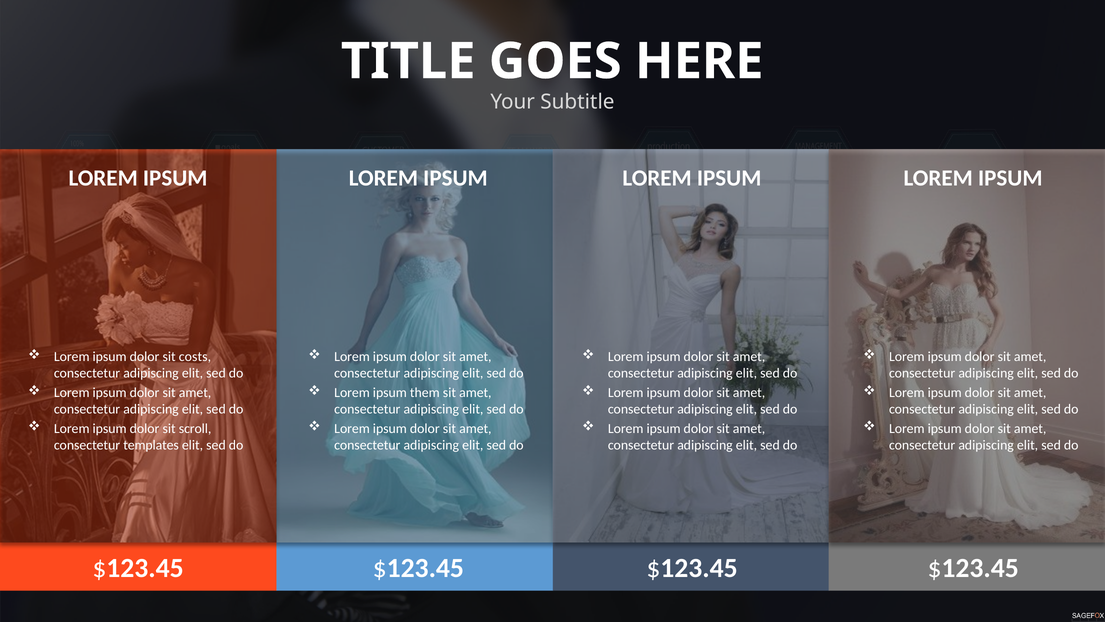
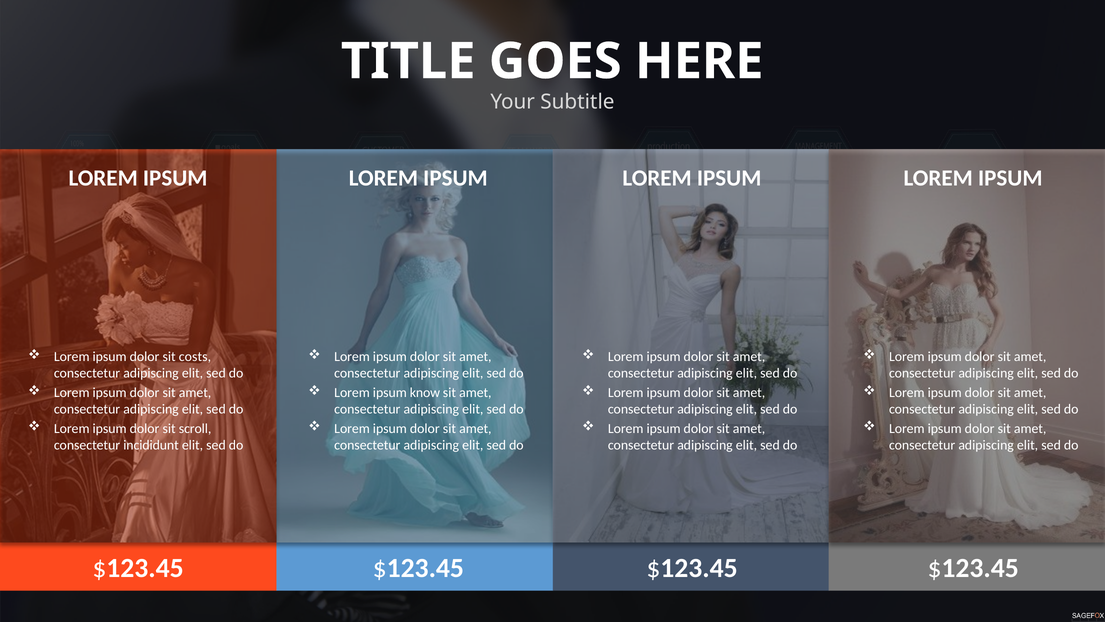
them: them -> know
templates: templates -> incididunt
